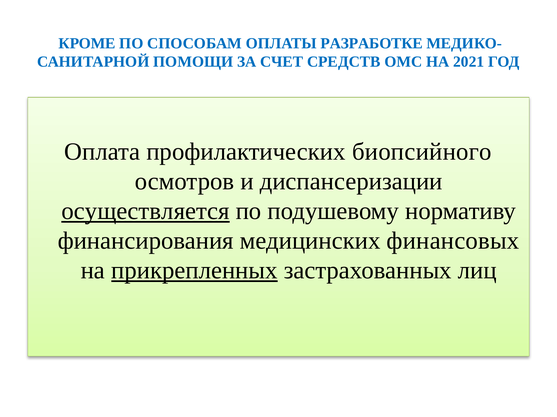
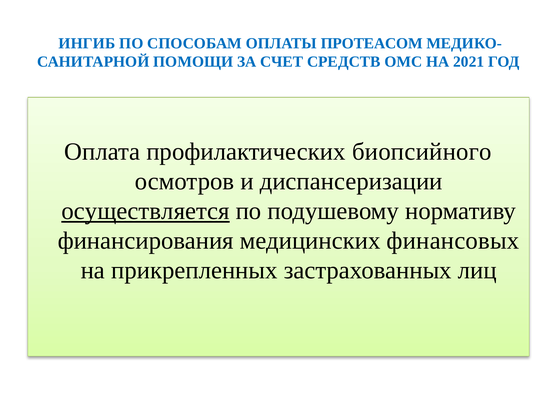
КРОМЕ: КРОМЕ -> ИНГИБ
РАЗРАБОТКЕ: РАЗРАБОТКЕ -> ПРОТЕАСОМ
прикрепленных underline: present -> none
